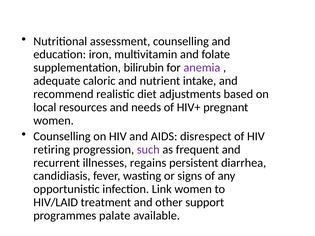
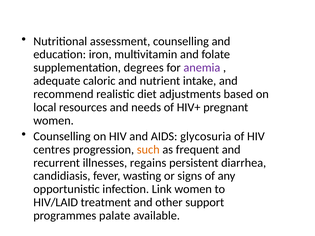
bilirubin: bilirubin -> degrees
disrespect: disrespect -> glycosuria
retiring: retiring -> centres
such colour: purple -> orange
